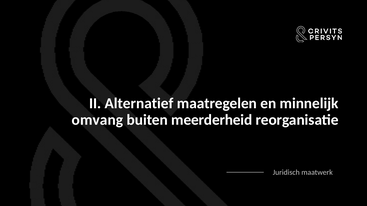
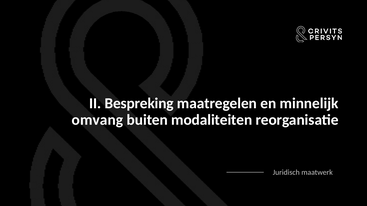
Alternatief: Alternatief -> Bespreking
meerderheid: meerderheid -> modaliteiten
